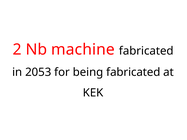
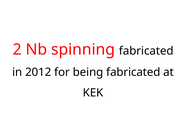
machine: machine -> spinning
2053: 2053 -> 2012
